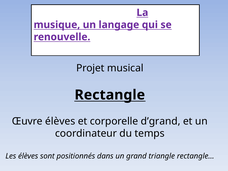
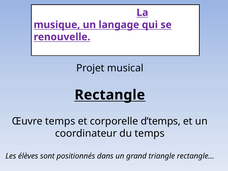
Œuvre élèves: élèves -> temps
d’grand: d’grand -> d’temps
